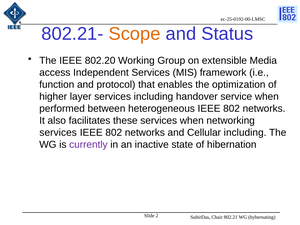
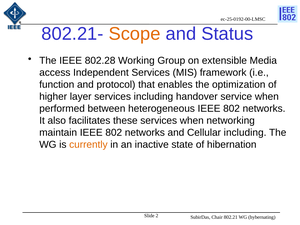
802.20: 802.20 -> 802.28
services at (58, 133): services -> maintain
currently colour: purple -> orange
